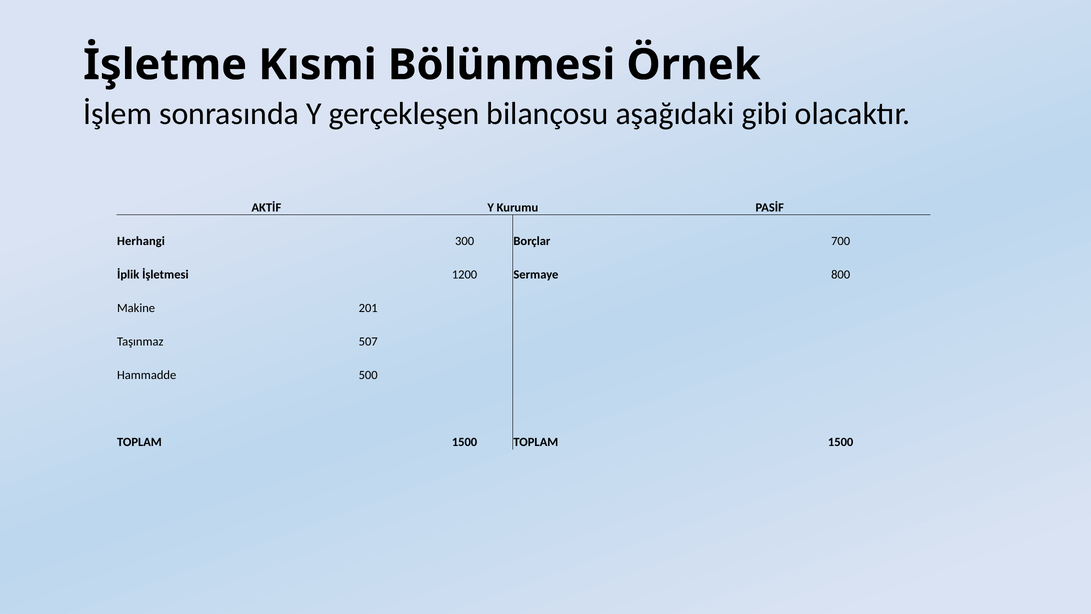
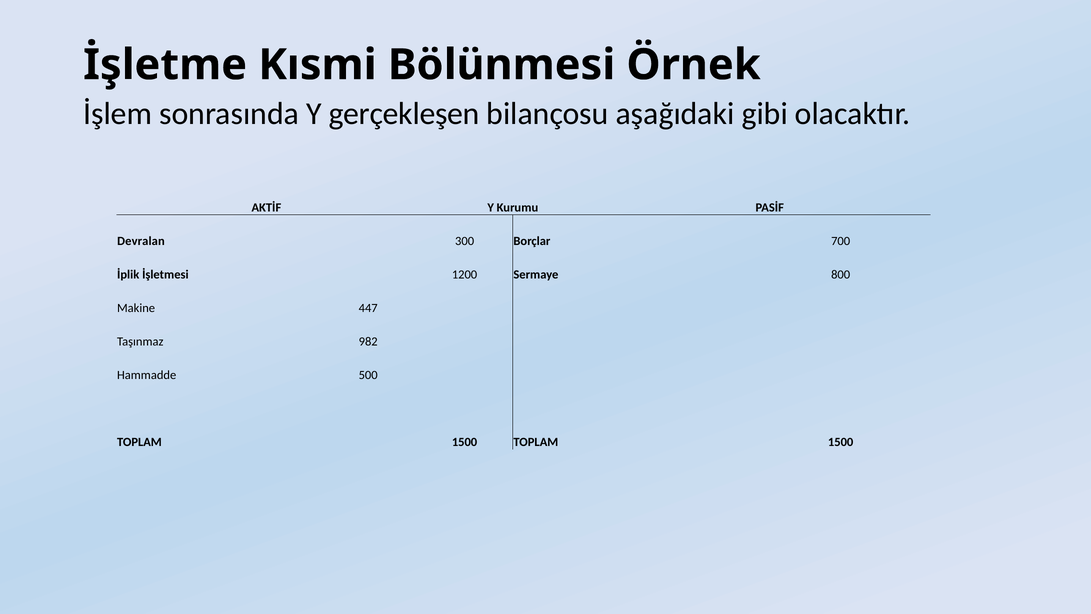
Herhangi: Herhangi -> Devralan
201: 201 -> 447
507: 507 -> 982
